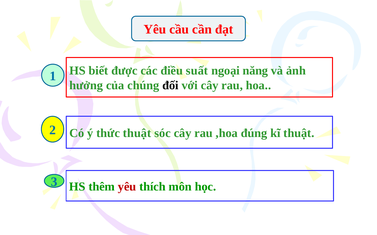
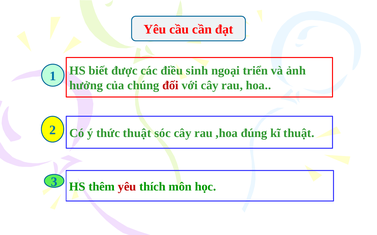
suất: suất -> sinh
năng: năng -> triển
đối colour: black -> red
